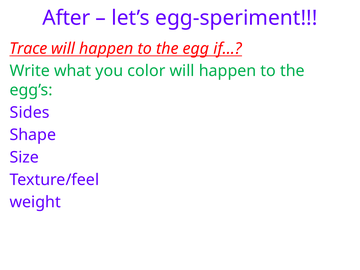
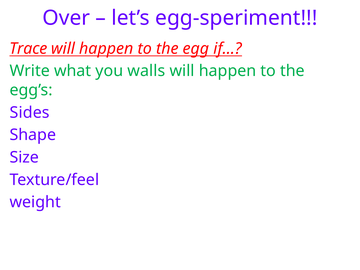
After: After -> Over
color: color -> walls
